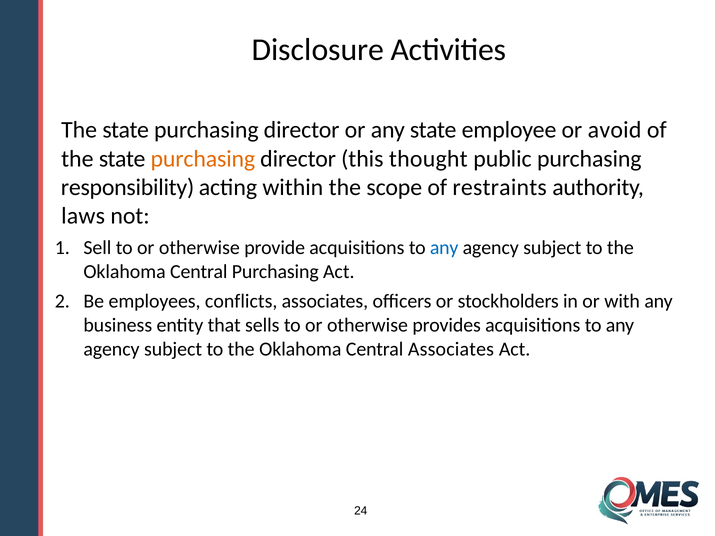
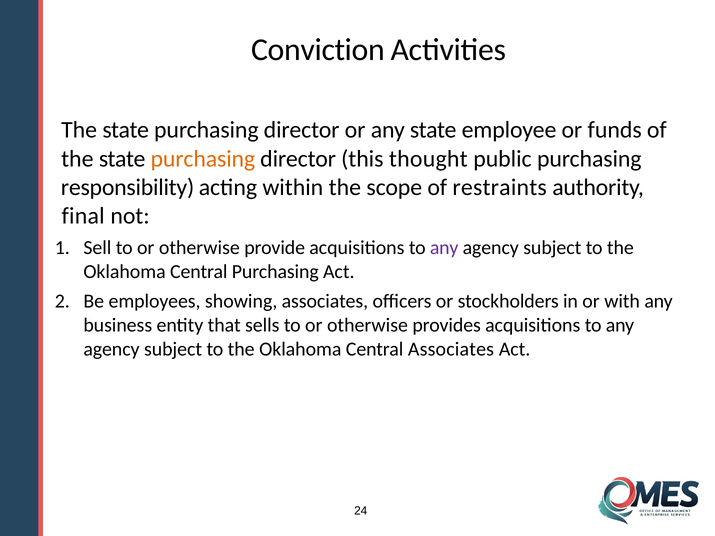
Disclosure: Disclosure -> Conviction
avoid: avoid -> funds
laws: laws -> final
any at (444, 248) colour: blue -> purple
conflicts: conflicts -> showing
